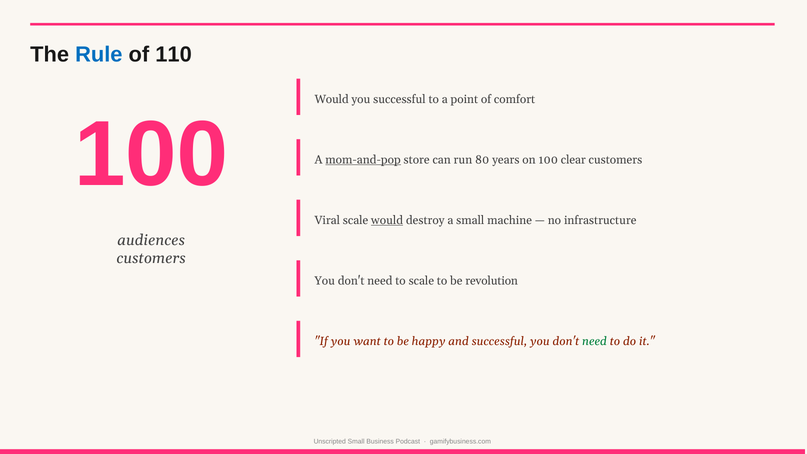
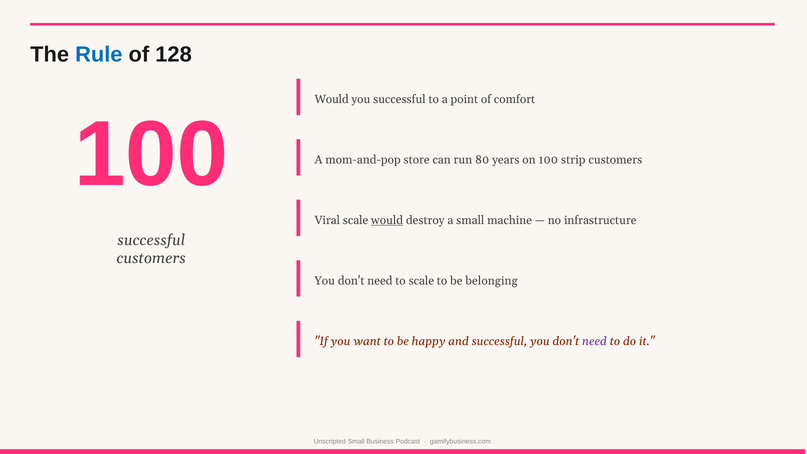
110: 110 -> 128
mom-and-pop underline: present -> none
clear: clear -> strip
audiences at (151, 240): audiences -> successful
revolution: revolution -> belonging
need at (594, 341) colour: green -> purple
